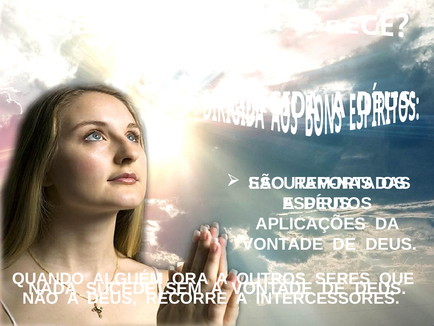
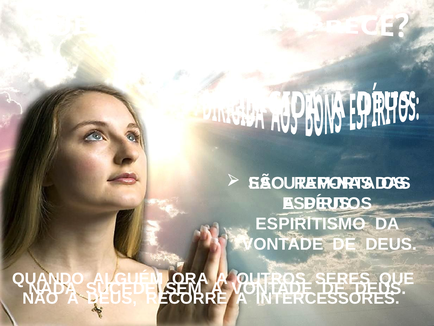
APLICAÇÕES: APLICAÇÕES -> ESPIRITISMO
